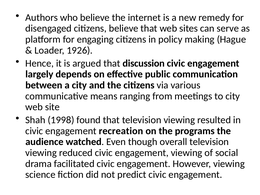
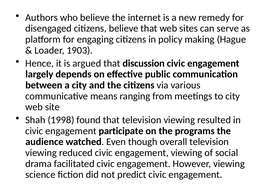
1926: 1926 -> 1903
recreation: recreation -> participate
